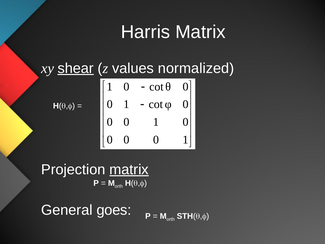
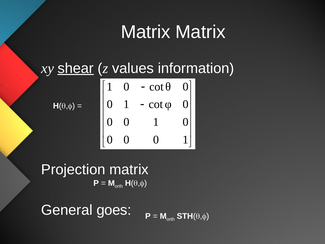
Harris at (146, 32): Harris -> Matrix
normalized: normalized -> information
matrix at (129, 169) underline: present -> none
